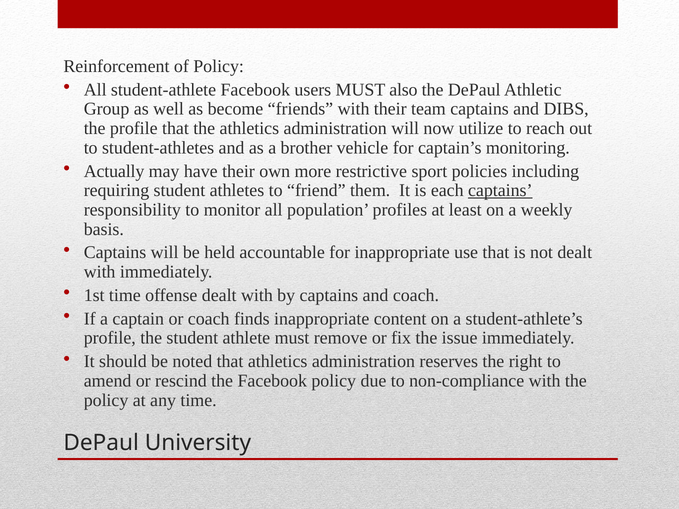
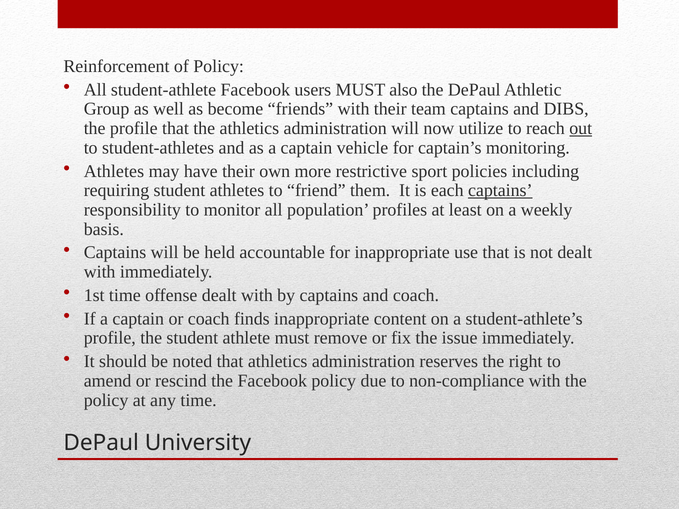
out underline: none -> present
as a brother: brother -> captain
Actually at (114, 171): Actually -> Athletes
